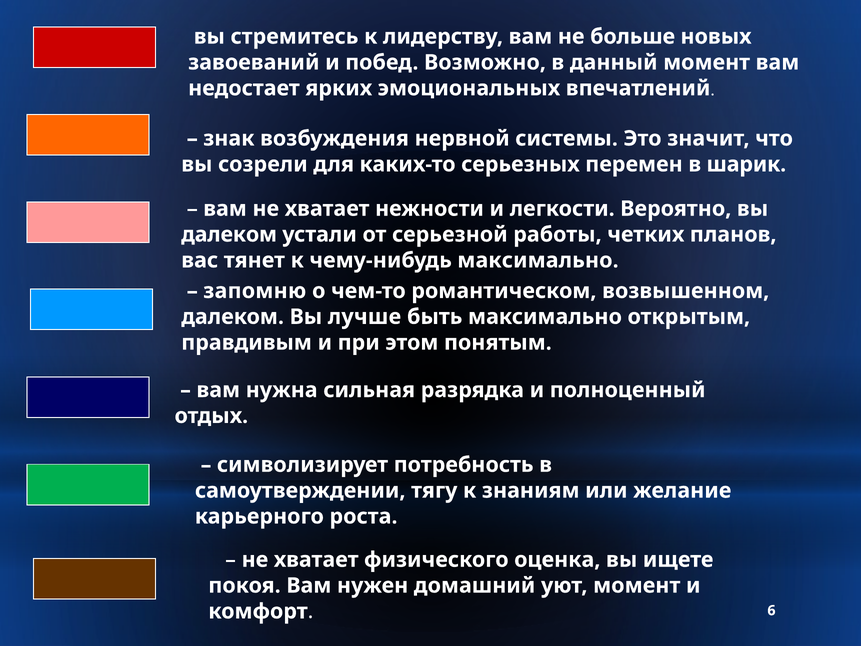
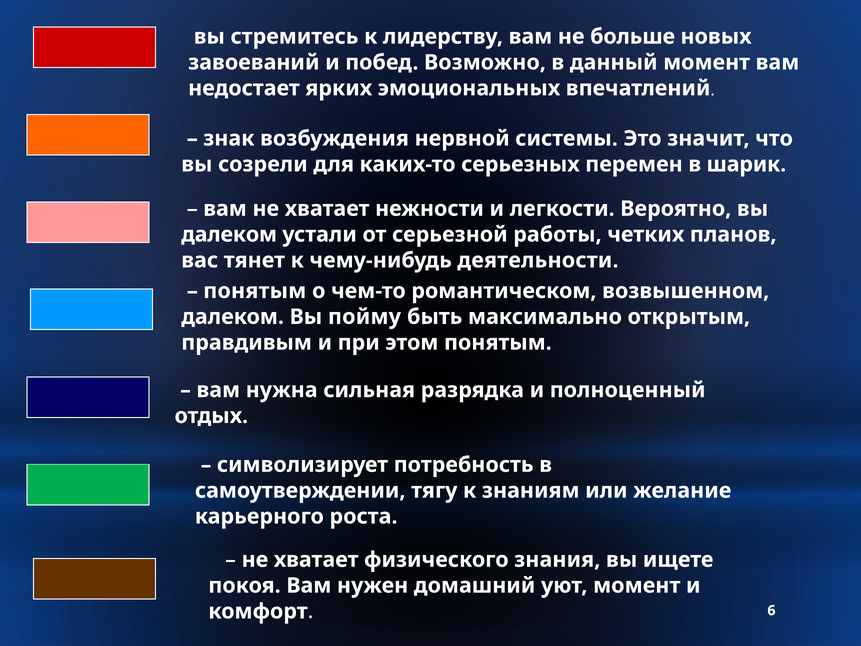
чему-нибудь максимально: максимально -> деятельности
запомню at (255, 291): запомню -> понятым
лучше: лучше -> пойму
оценка: оценка -> знания
